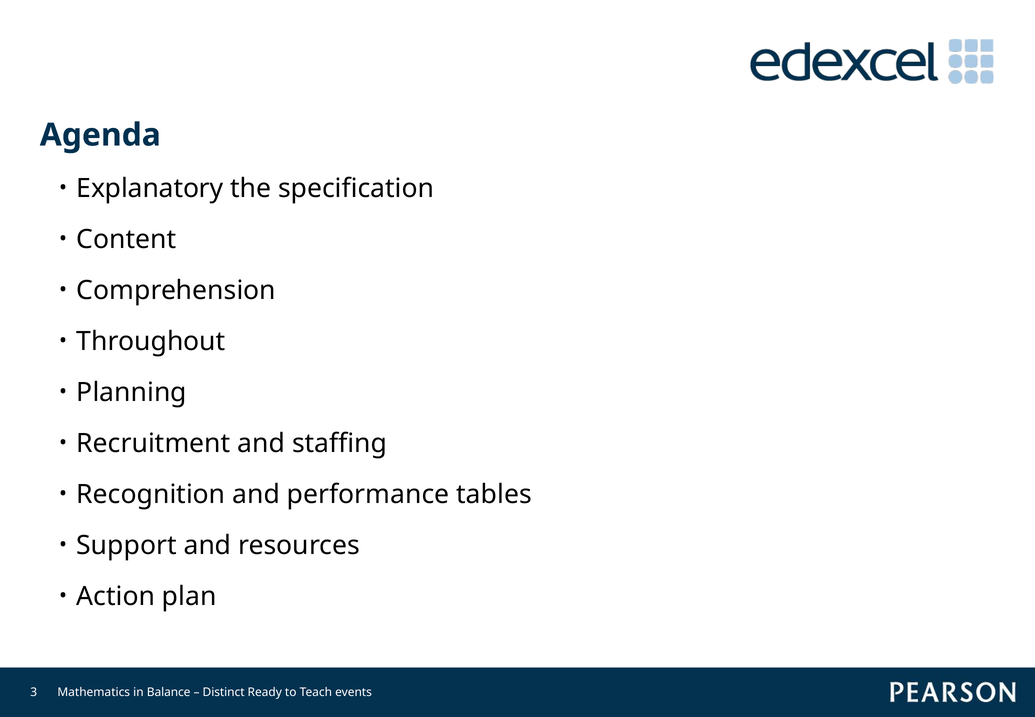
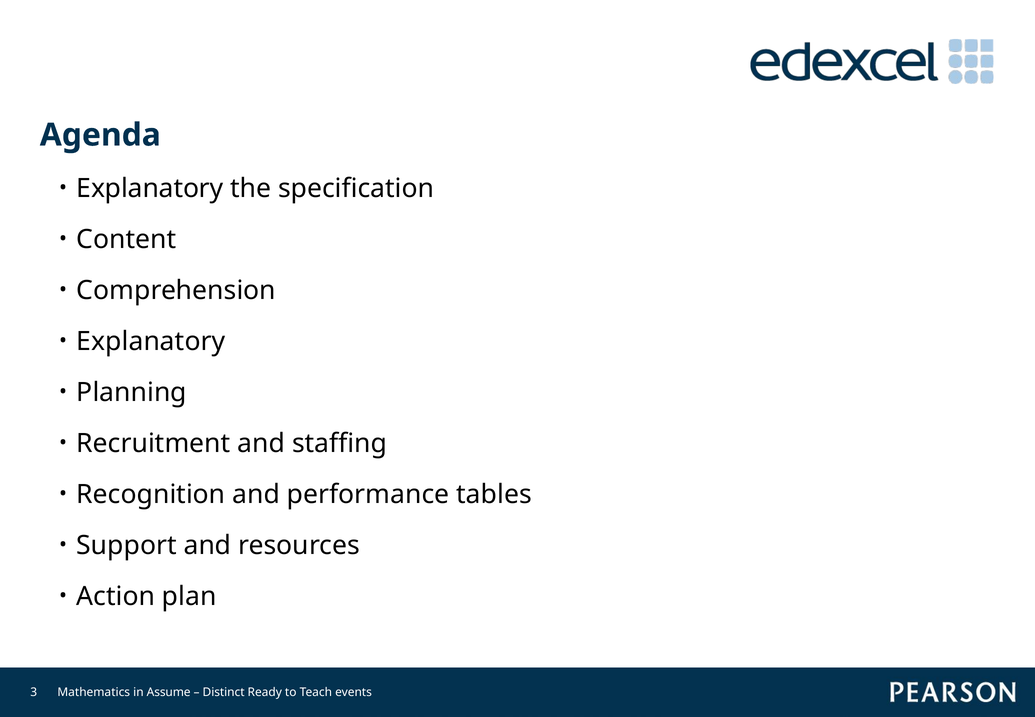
Throughout at (151, 341): Throughout -> Explanatory
Balance: Balance -> Assume
